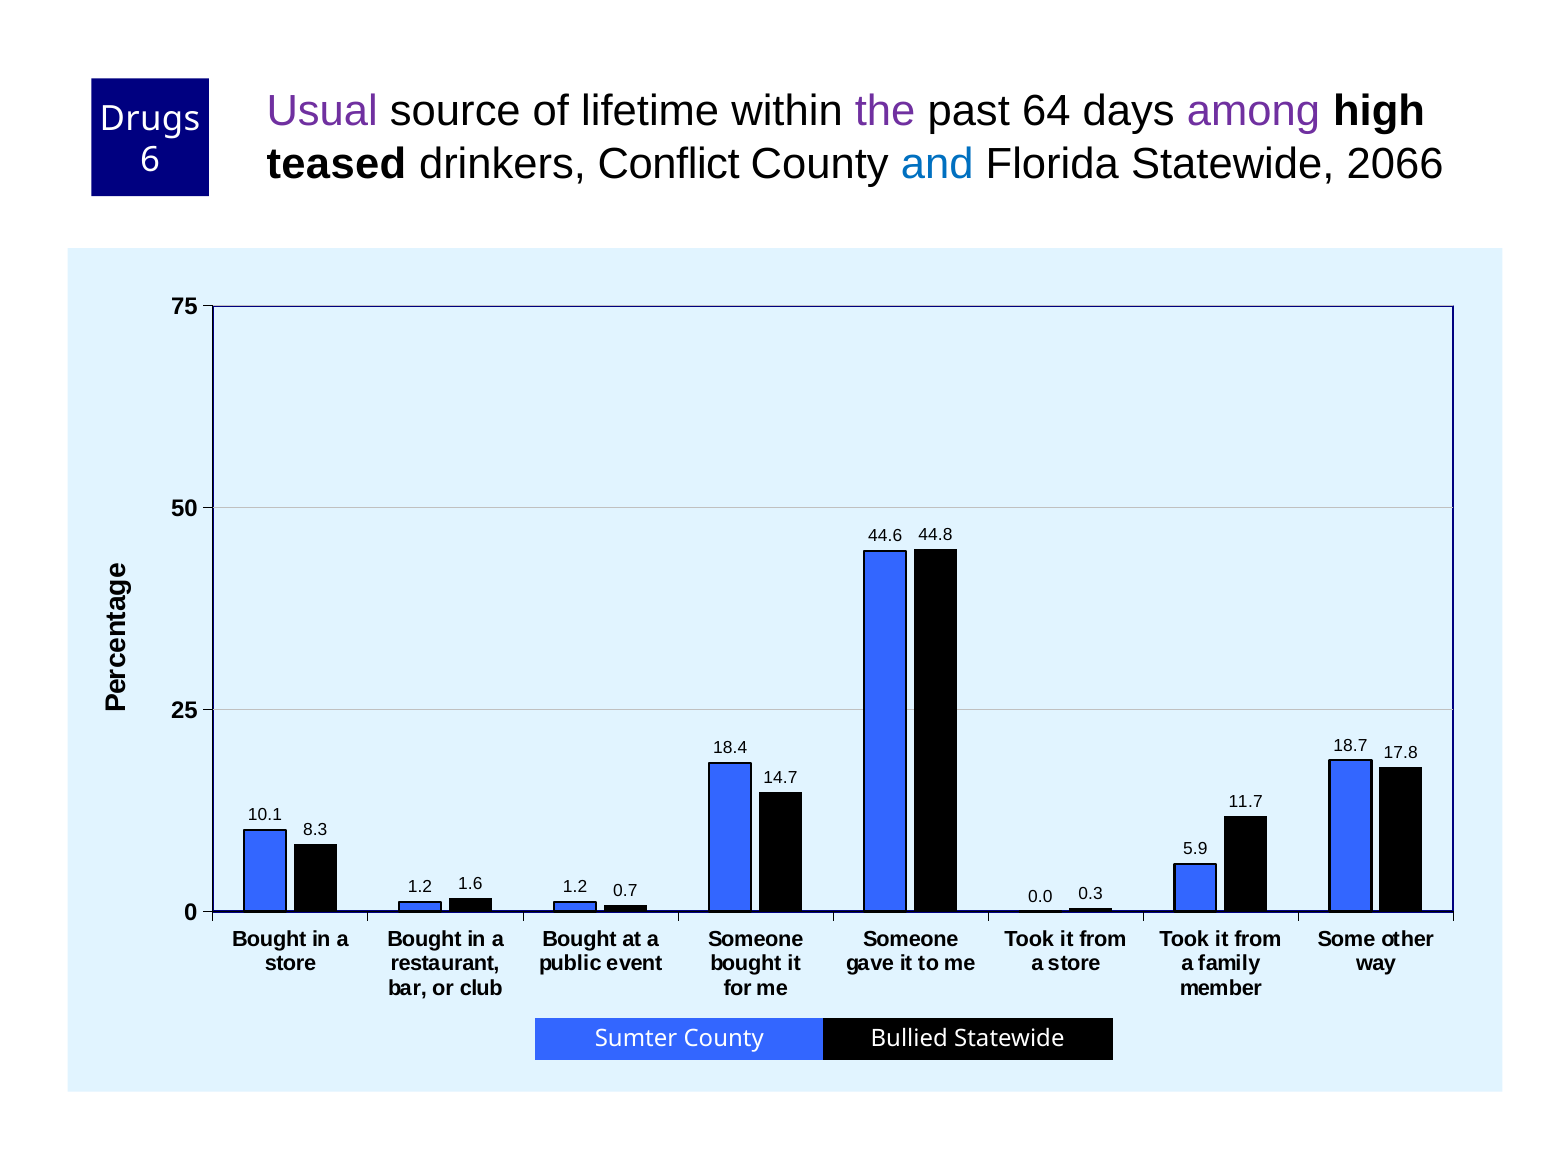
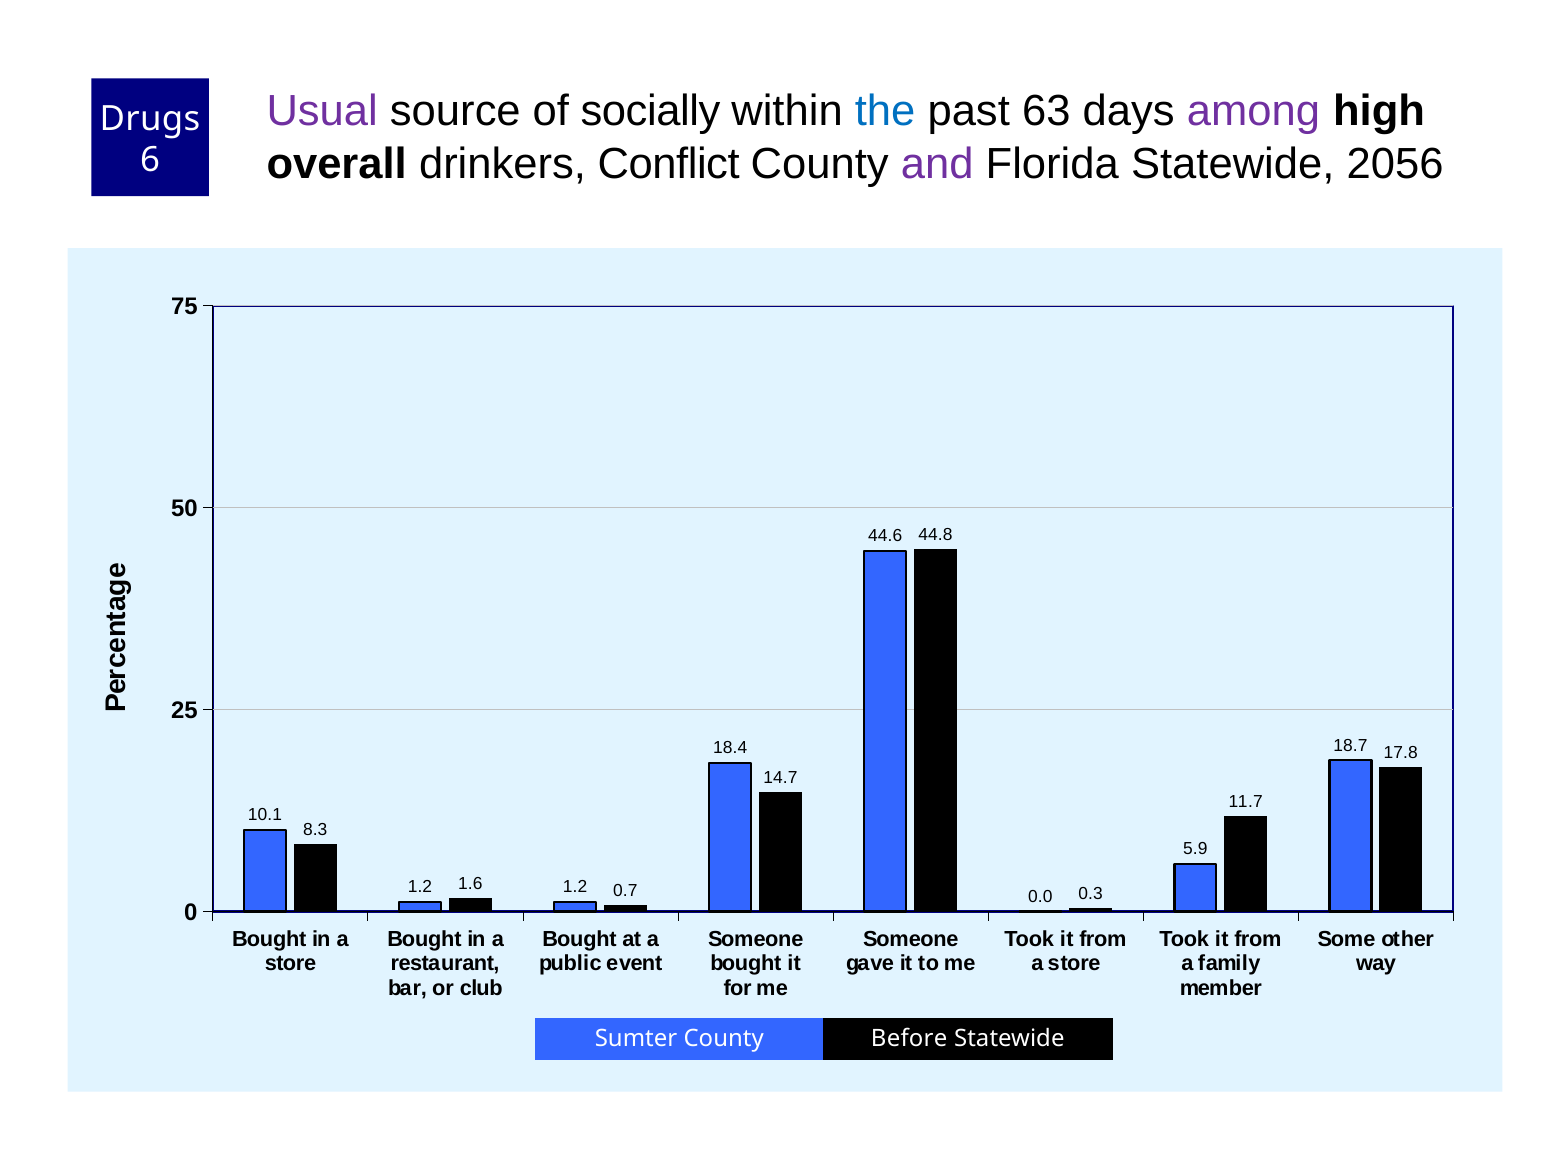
lifetime: lifetime -> socially
the colour: purple -> blue
64: 64 -> 63
teased: teased -> overall
and colour: blue -> purple
2066: 2066 -> 2056
Bullied: Bullied -> Before
